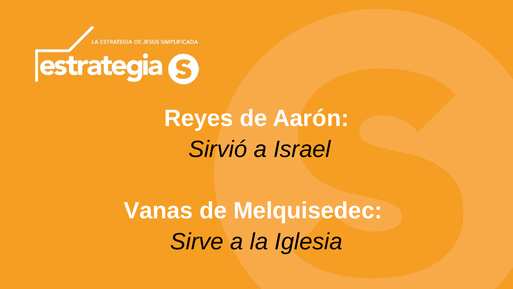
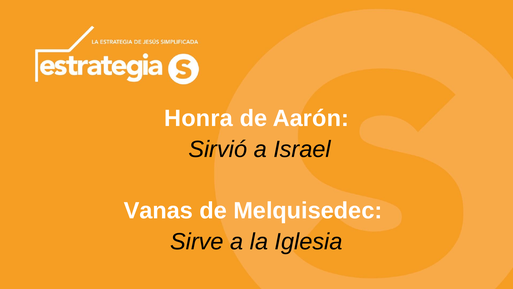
Reyes: Reyes -> Honra
